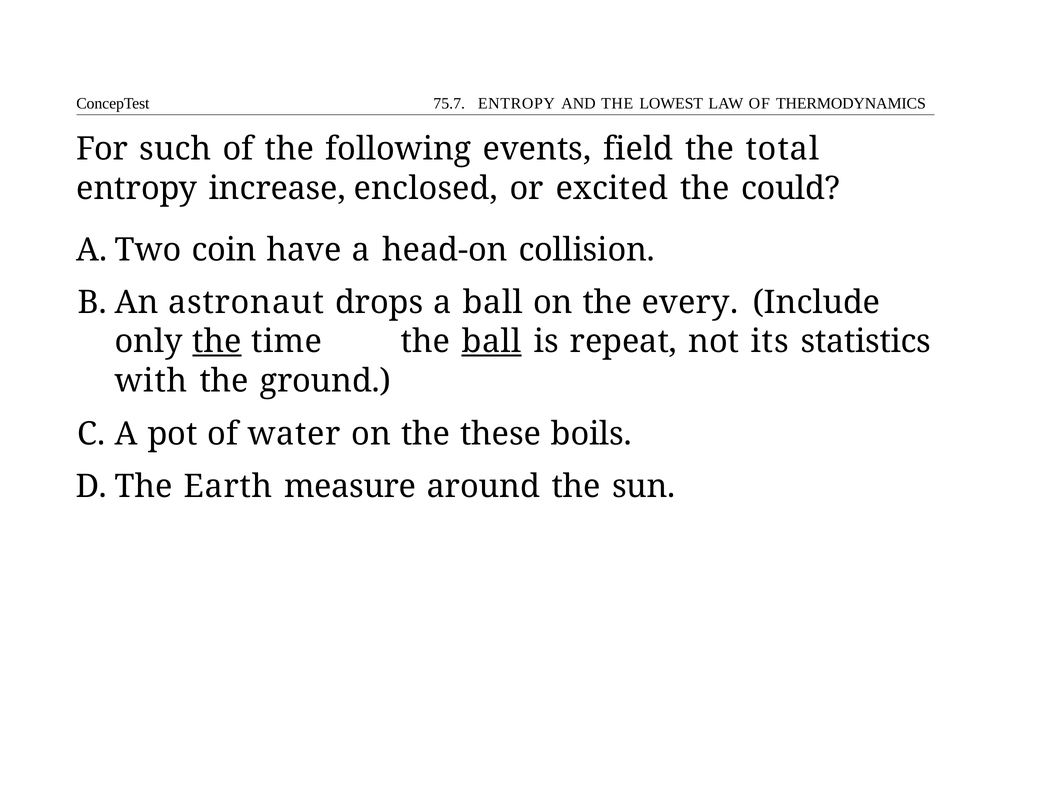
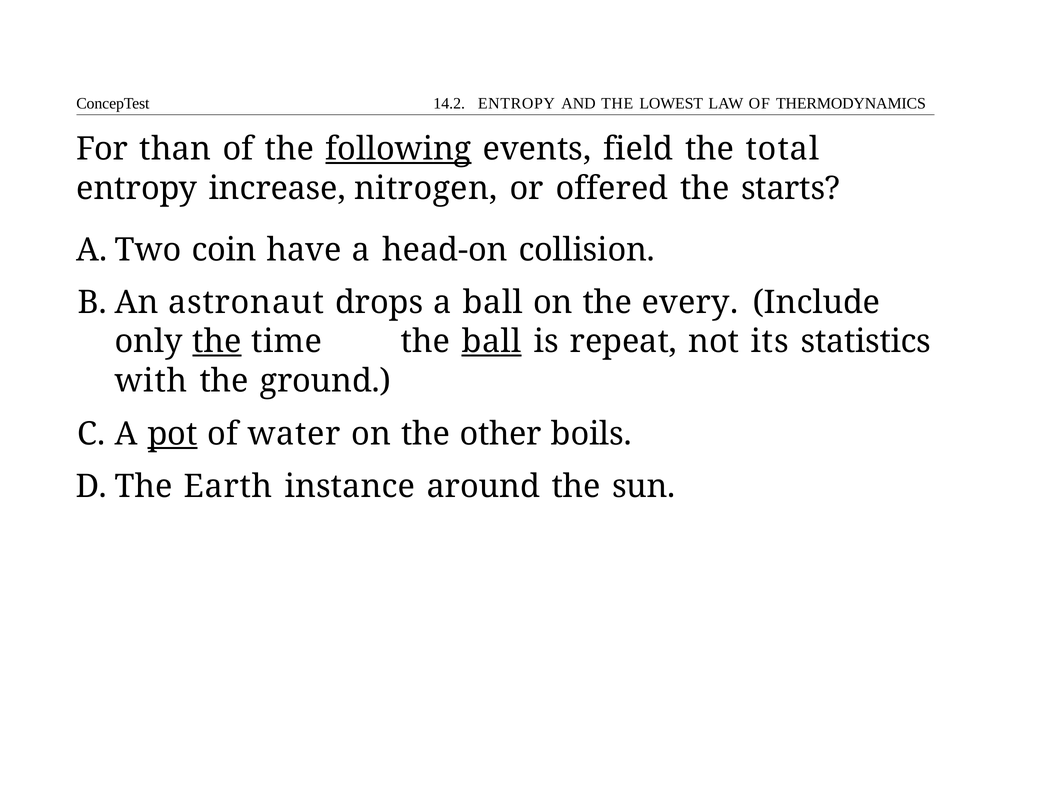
75.7: 75.7 -> 14.2
such: such -> than
following underline: none -> present
enclosed: enclosed -> nitrogen
excited: excited -> offered
could: could -> starts
pot underline: none -> present
these: these -> other
measure: measure -> instance
